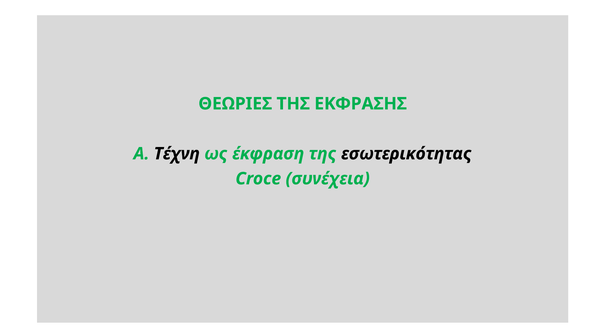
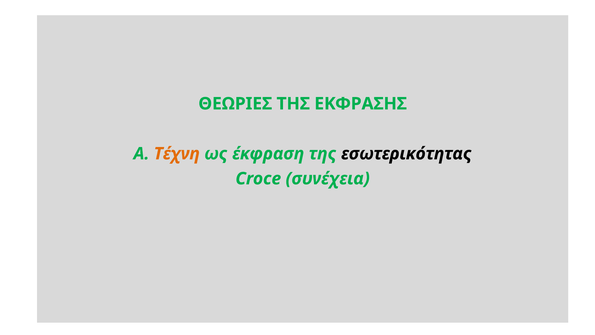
Τέχνη colour: black -> orange
